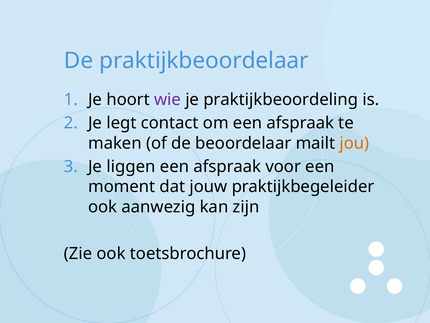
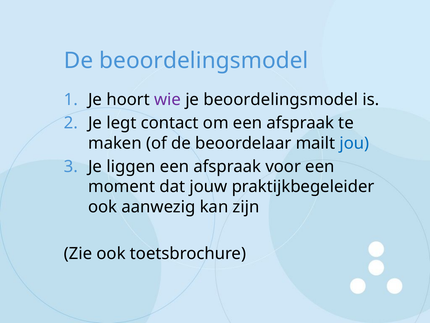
De praktijkbeoordelaar: praktijkbeoordelaar -> beoordelingsmodel
je praktijkbeoordeling: praktijkbeoordeling -> beoordelingsmodel
jou colour: orange -> blue
